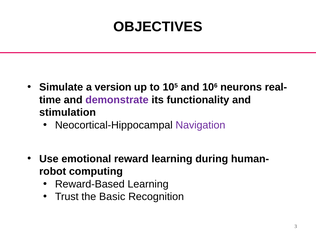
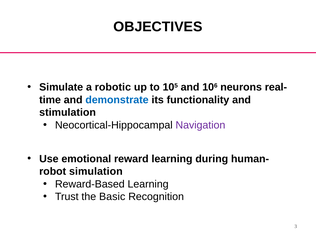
version: version -> robotic
demonstrate colour: purple -> blue
computing: computing -> simulation
